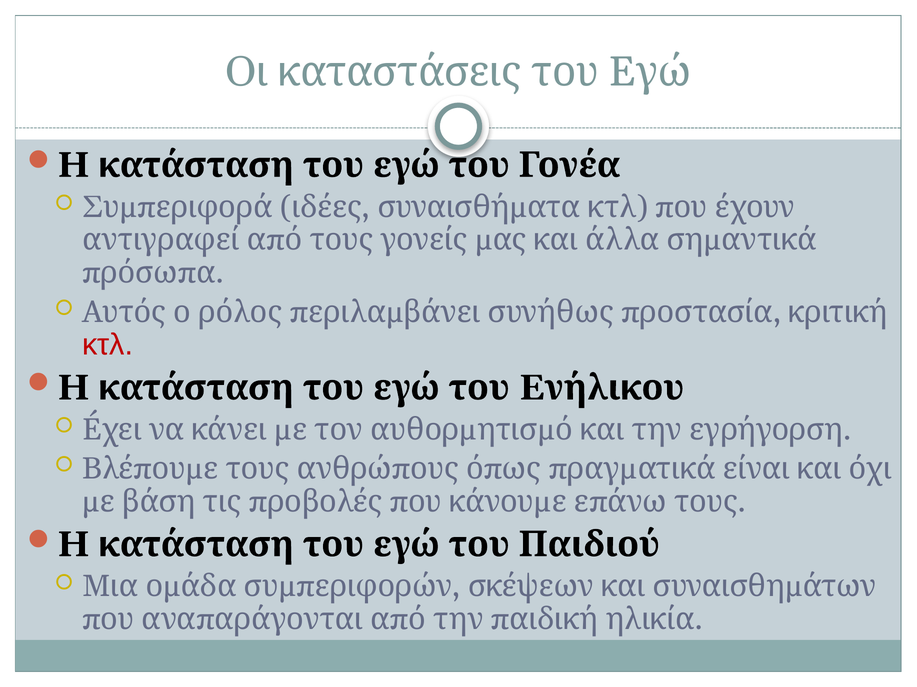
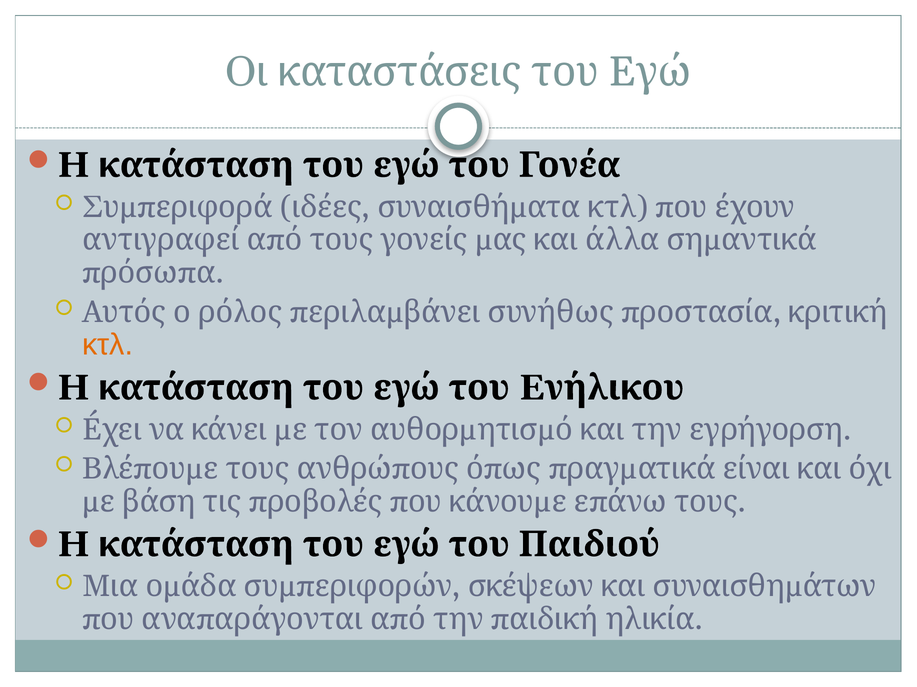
κτλ colour: red -> orange
